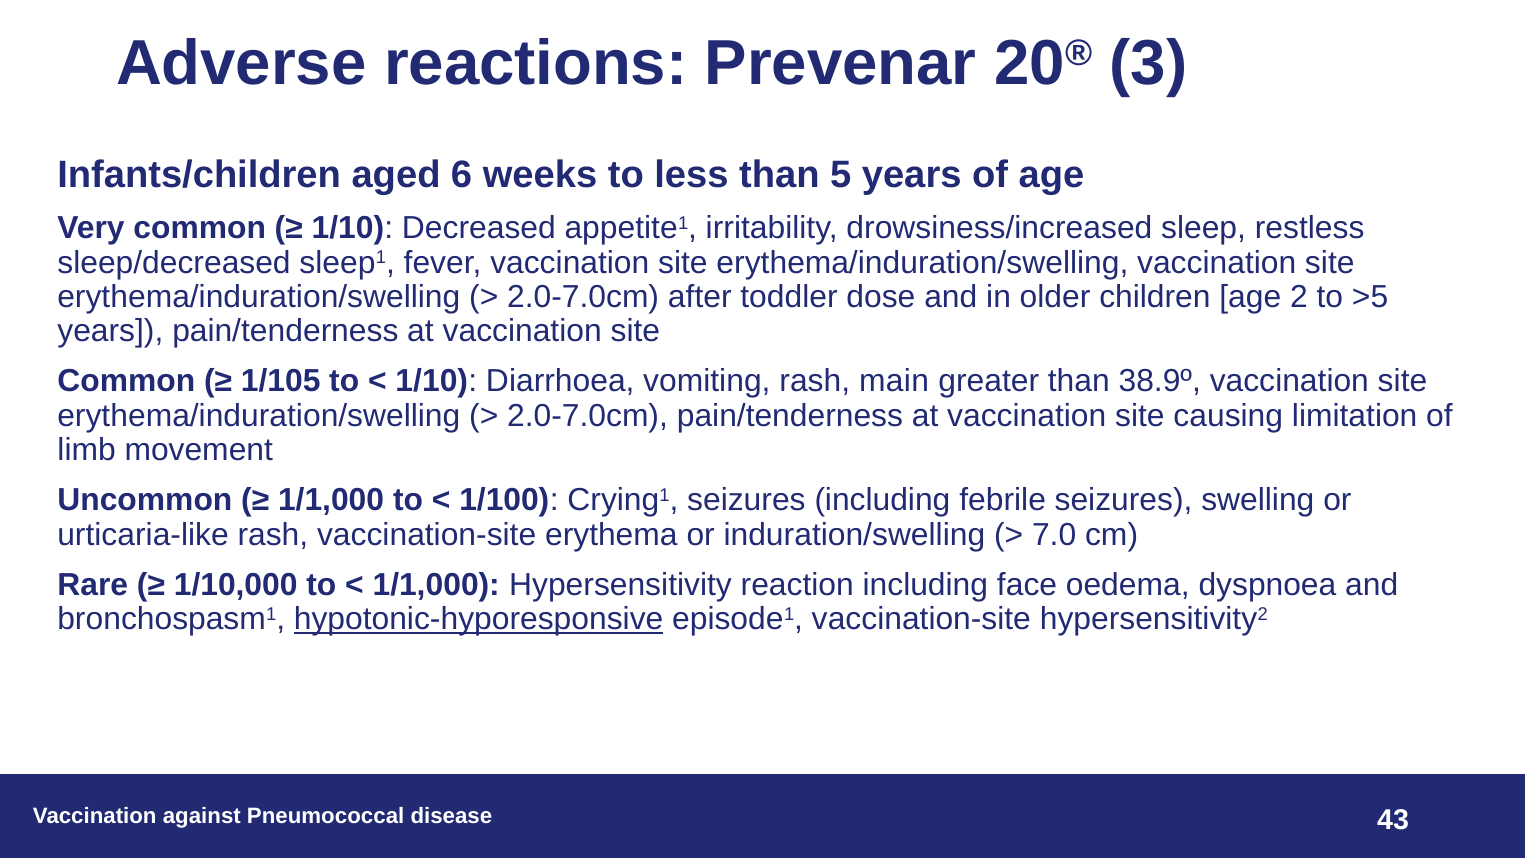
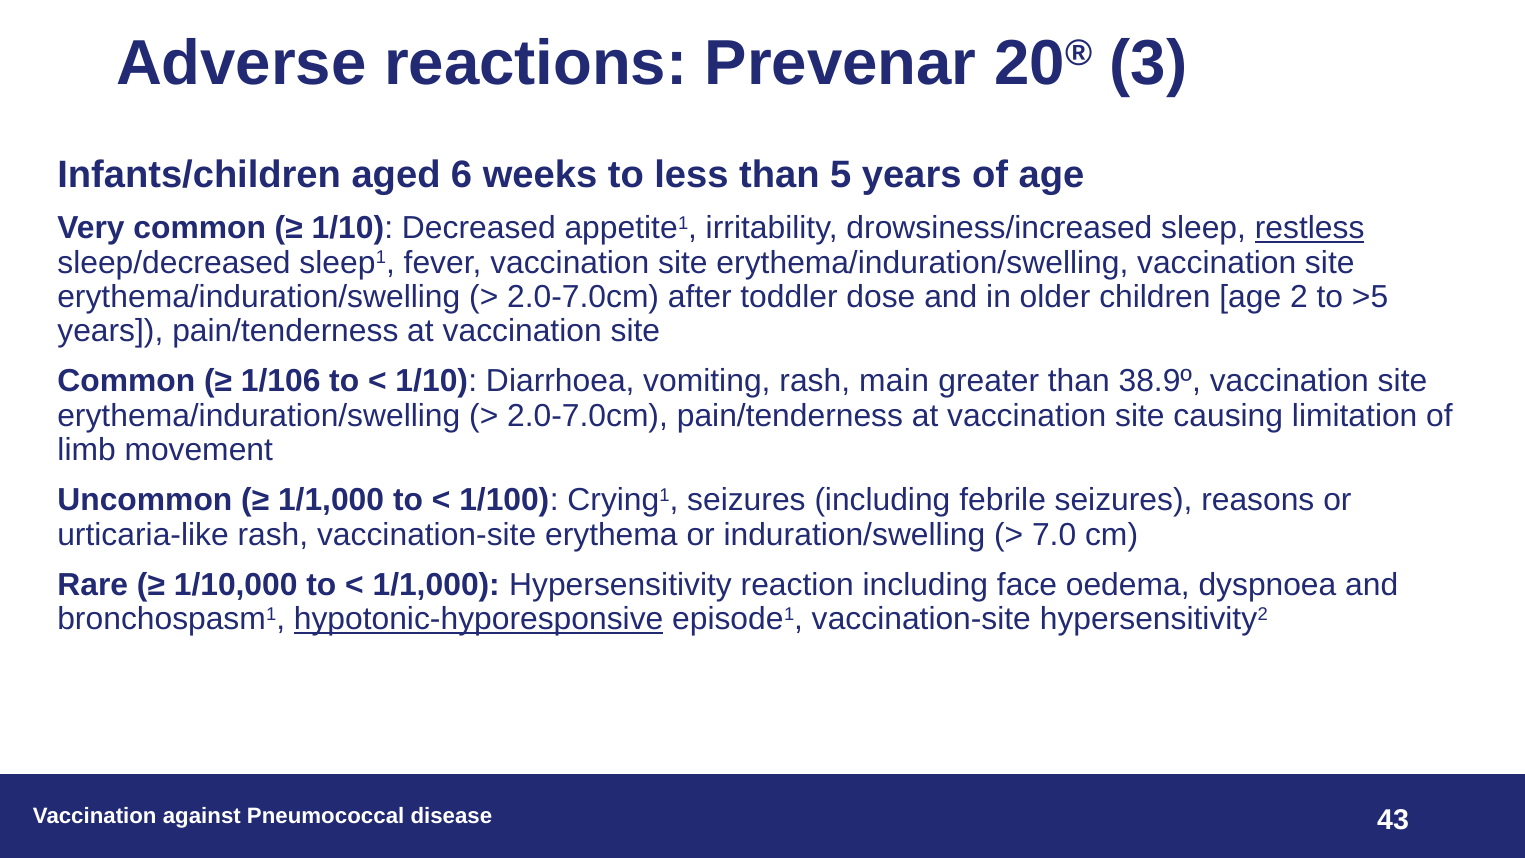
restless underline: none -> present
1/105: 1/105 -> 1/106
swelling: swelling -> reasons
